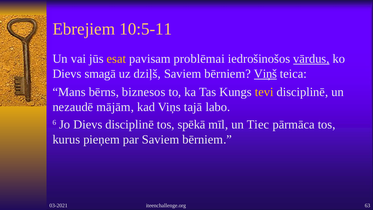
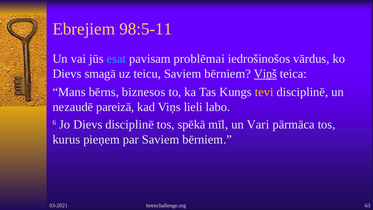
10:5-11: 10:5-11 -> 98:5-11
esat colour: yellow -> light blue
vārdus underline: present -> none
dziļš: dziļš -> teicu
mājām: mājām -> pareizā
tajā: tajā -> lieli
Tiec: Tiec -> Vari
